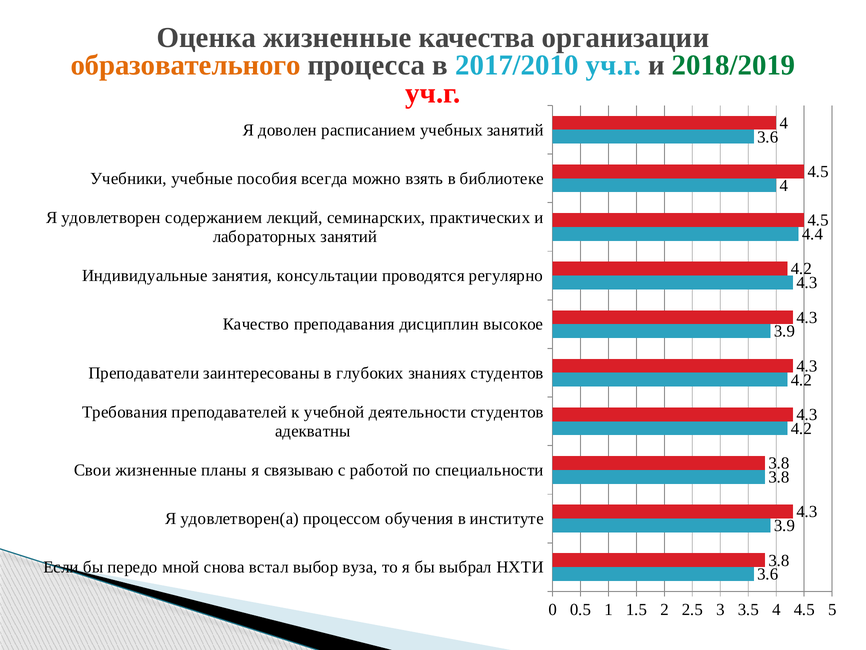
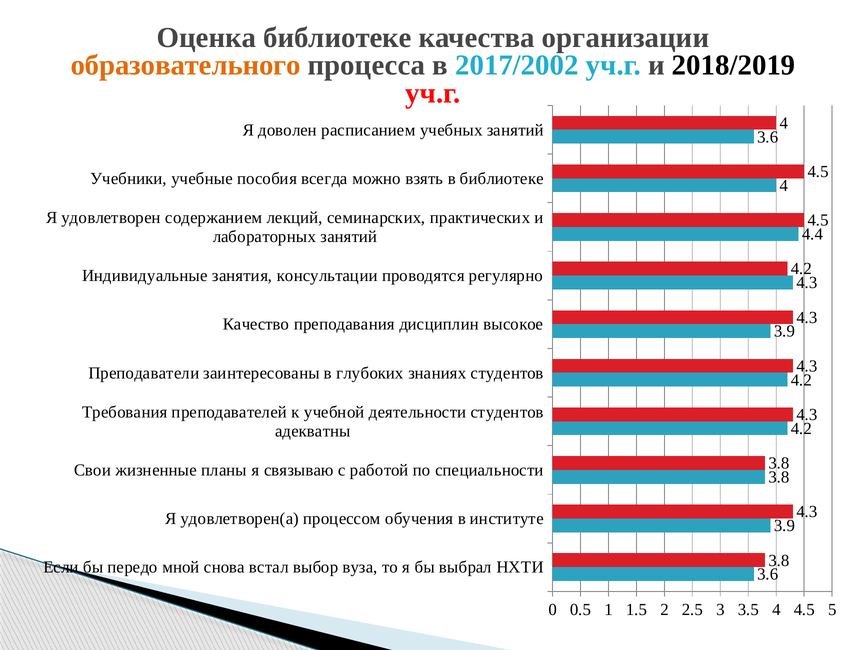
Оценка жизненные: жизненные -> библиотеке
2017/2010: 2017/2010 -> 2017/2002
2018/2019 colour: green -> black
